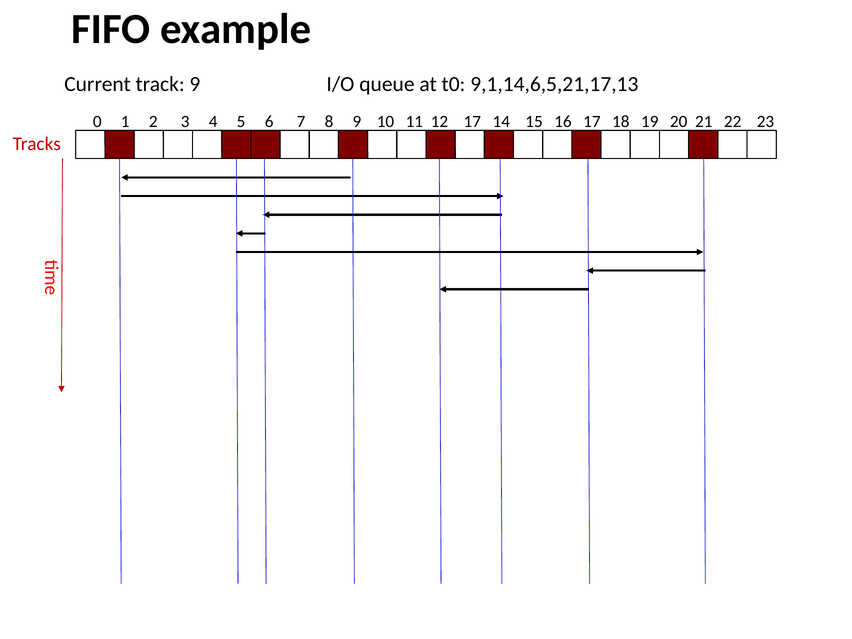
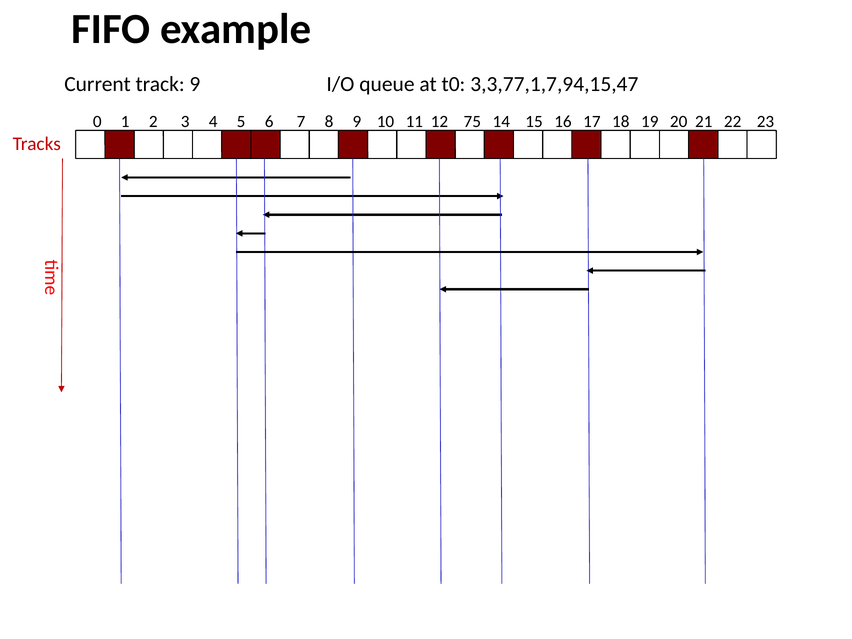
9,1,14,6,5,21,17,13: 9,1,14,6,5,21,17,13 -> 3,3,77,1,7,94,15,47
12 17: 17 -> 75
